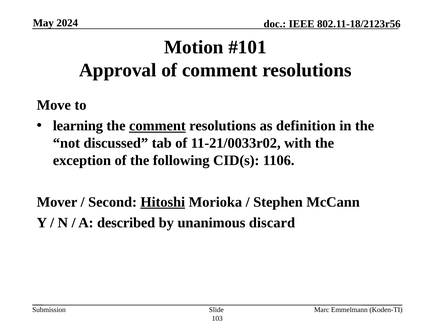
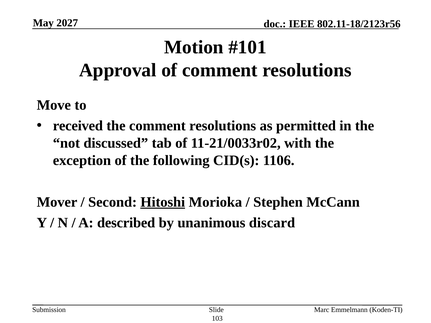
2024: 2024 -> 2027
learning: learning -> received
comment at (157, 126) underline: present -> none
definition: definition -> permitted
